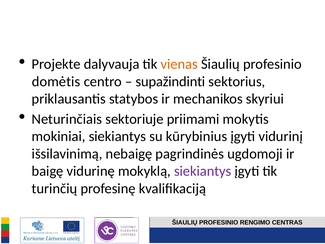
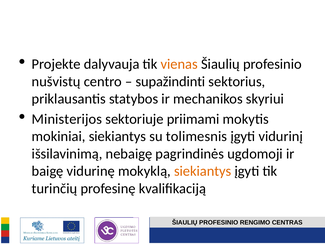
domėtis: domėtis -> nušvistų
Neturinčiais: Neturinčiais -> Ministerijos
kūrybinius: kūrybinius -> tolimesnis
siekiantys at (203, 171) colour: purple -> orange
